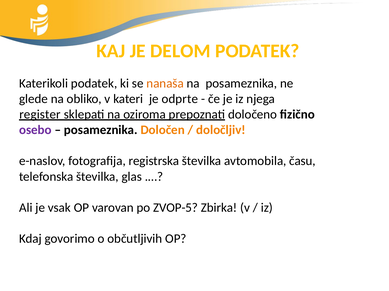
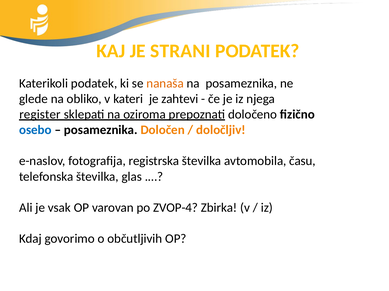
DELOM: DELOM -> STRANI
odprte: odprte -> zahtevi
osebo colour: purple -> blue
ZVOP-5: ZVOP-5 -> ZVOP-4
